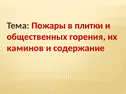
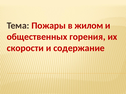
плитки: плитки -> жилом
каминов: каминов -> скорости
